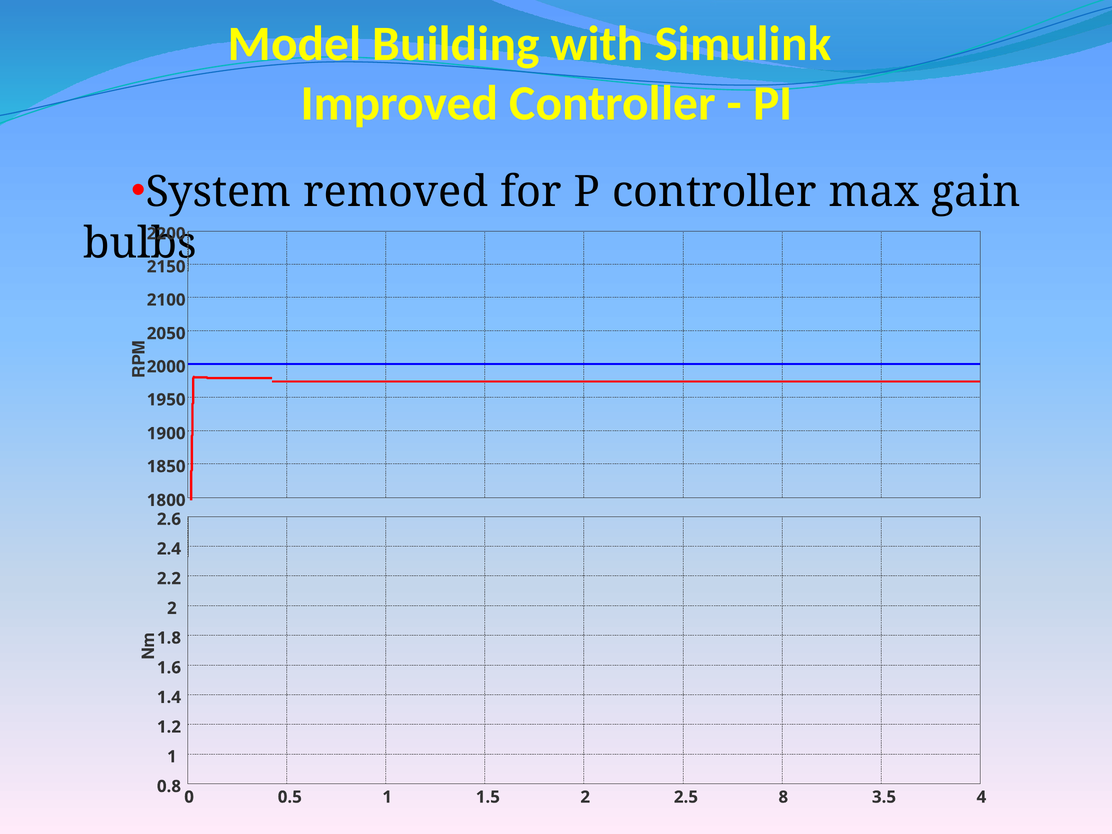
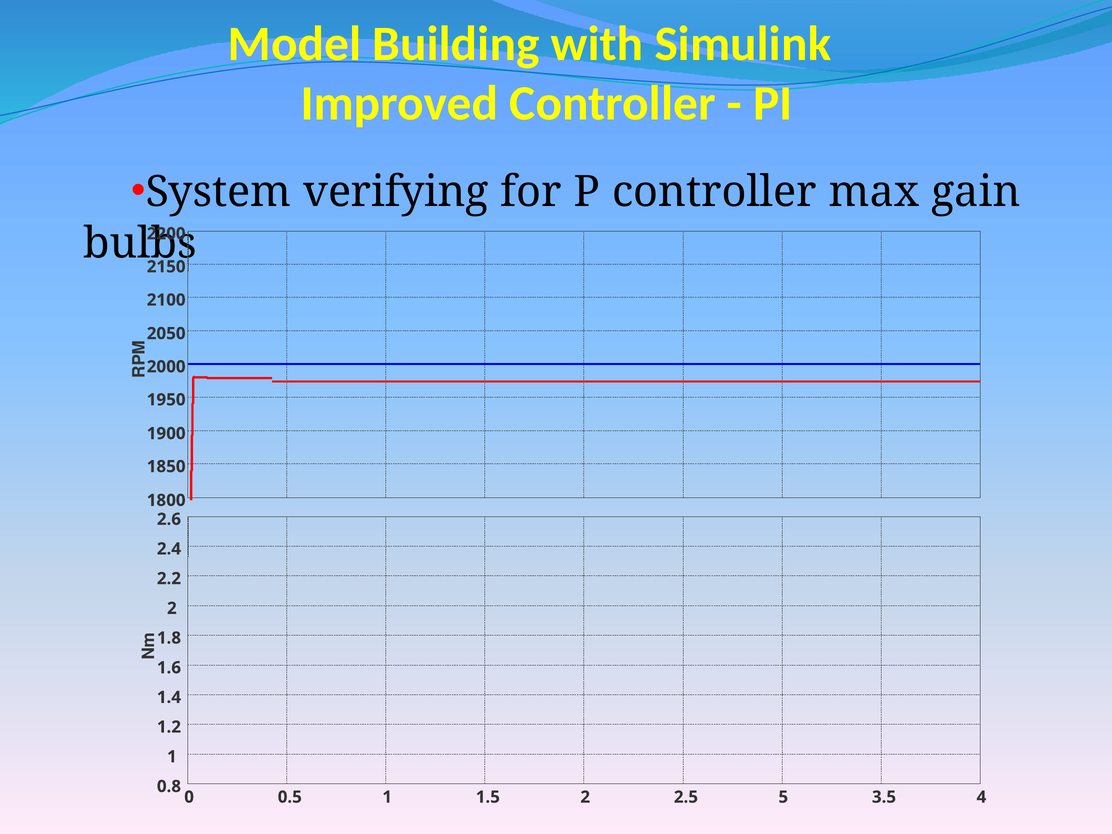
removed: removed -> verifying
8: 8 -> 5
